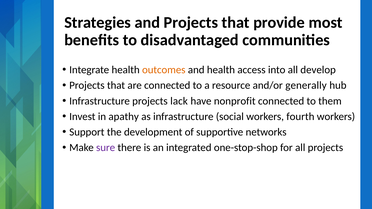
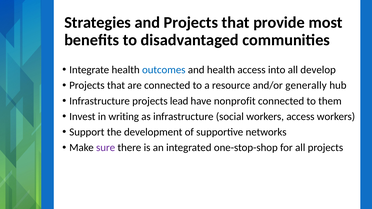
outcomes colour: orange -> blue
lack: lack -> lead
apathy: apathy -> writing
workers fourth: fourth -> access
